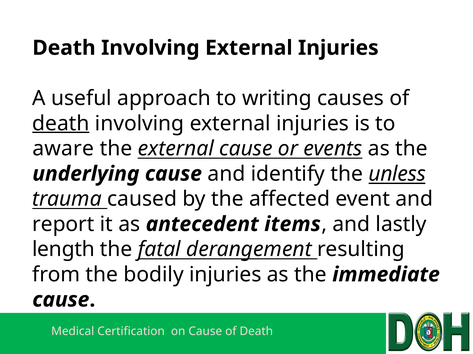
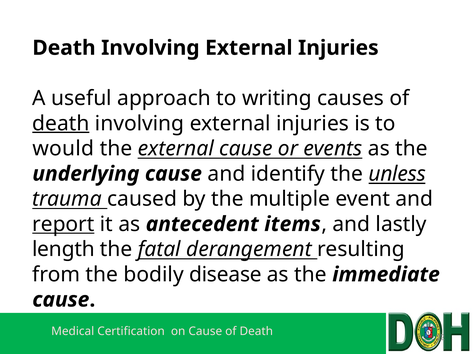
aware: aware -> would
affected: affected -> multiple
report underline: none -> present
bodily injuries: injuries -> disease
